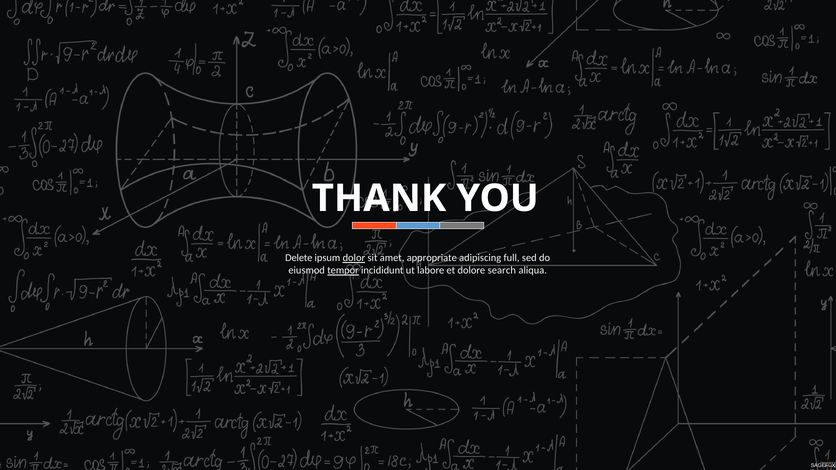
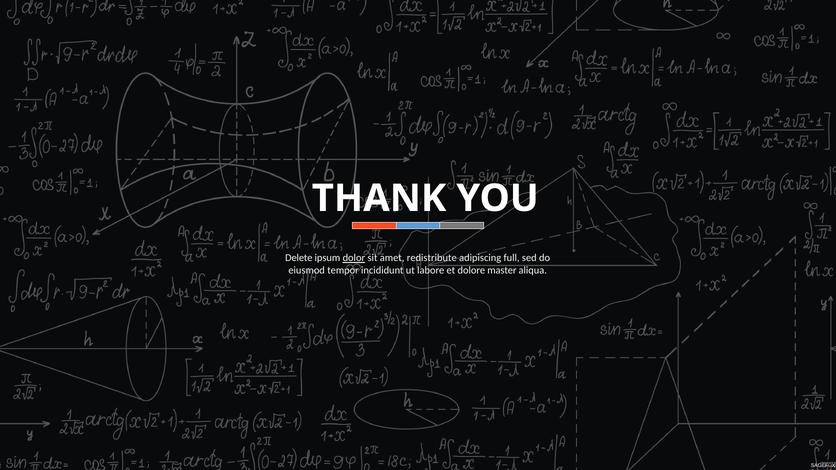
appropriate: appropriate -> redistribute
tempor underline: present -> none
search: search -> master
